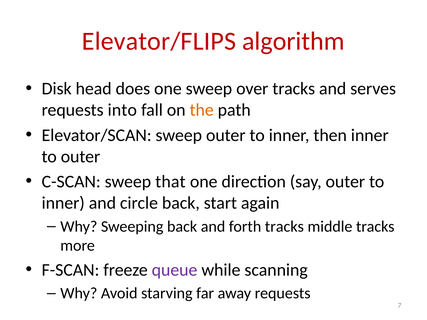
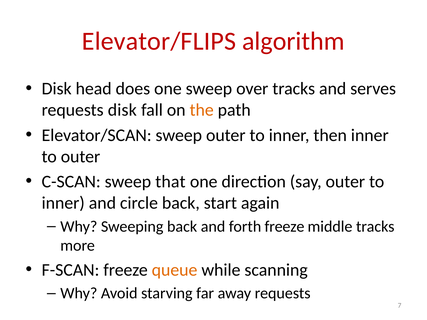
requests into: into -> disk
forth tracks: tracks -> freeze
queue colour: purple -> orange
